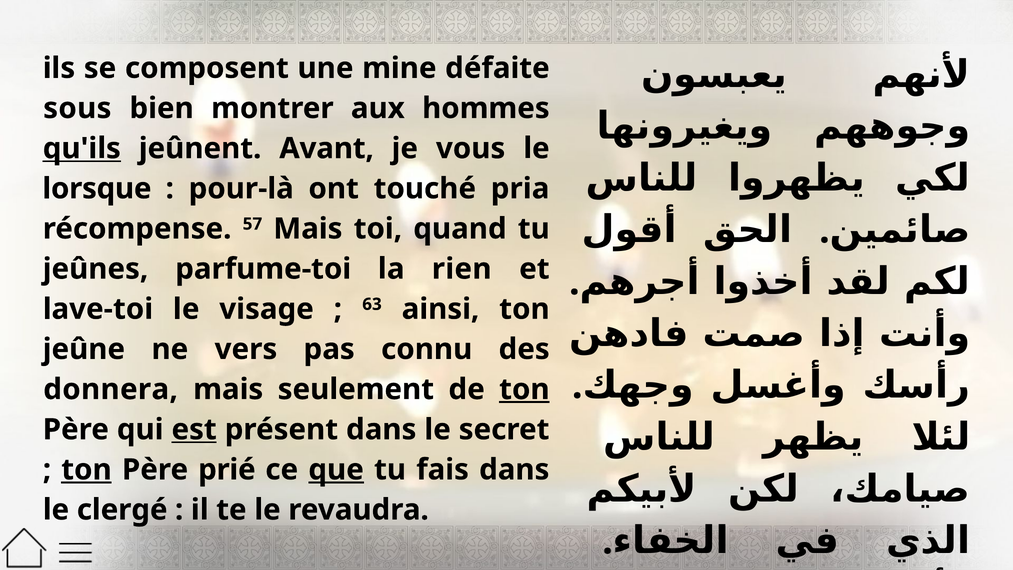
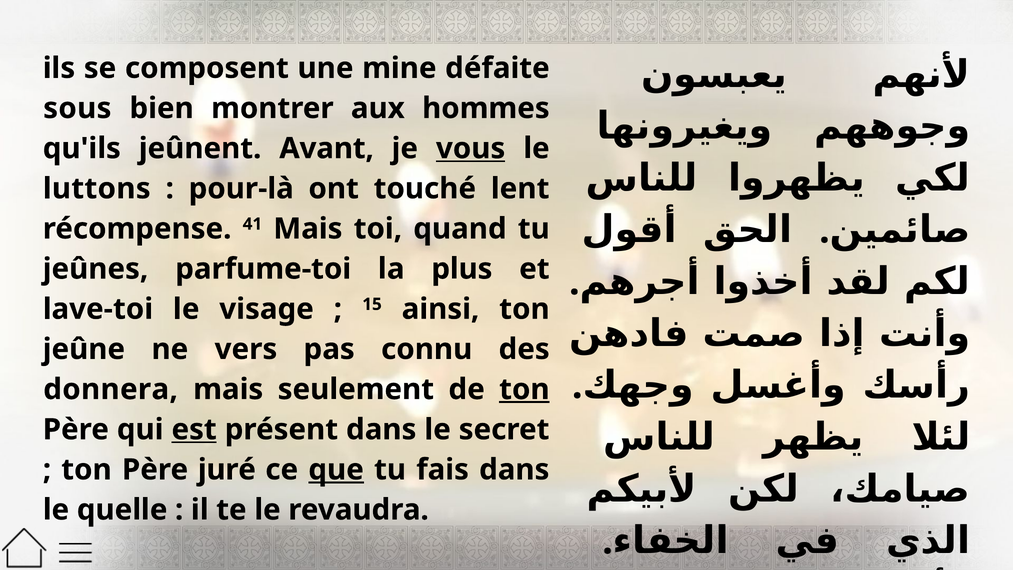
qu'ils underline: present -> none
vous underline: none -> present
lorsque: lorsque -> luttons
pria: pria -> lent
57: 57 -> 41
rien: rien -> plus
63: 63 -> 15
ton at (86, 470) underline: present -> none
prié: prié -> juré
clergé: clergé -> quelle
